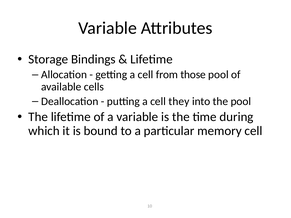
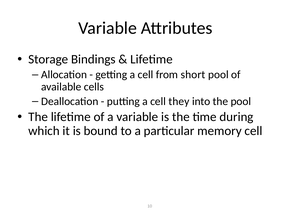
those: those -> short
